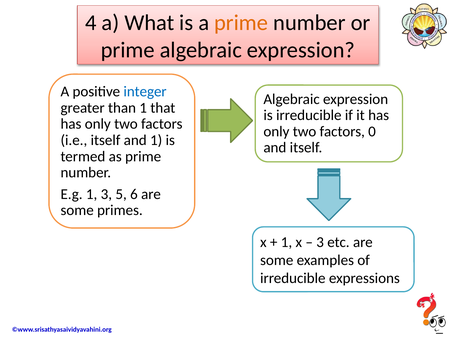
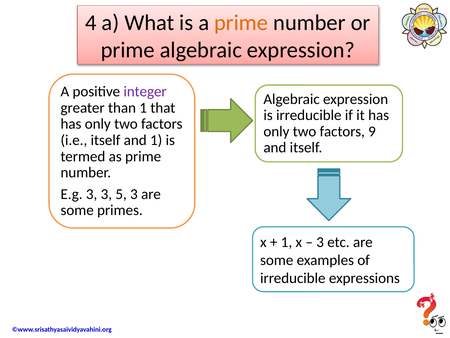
integer colour: blue -> purple
0: 0 -> 9
E.g 1: 1 -> 3
5 6: 6 -> 3
